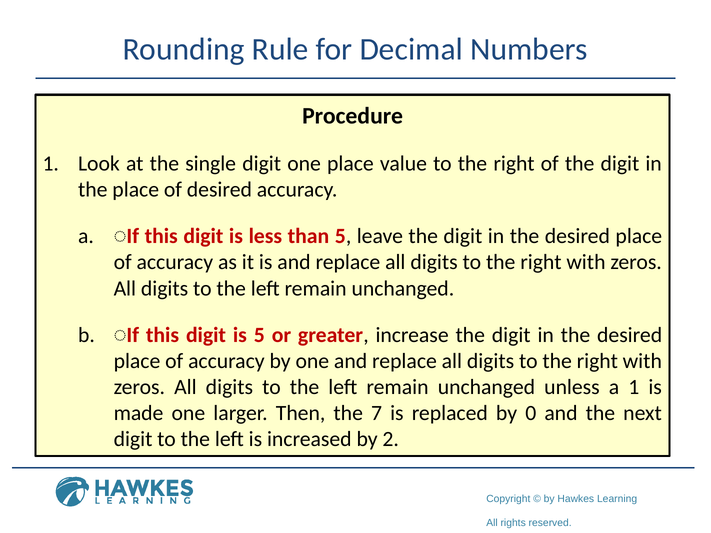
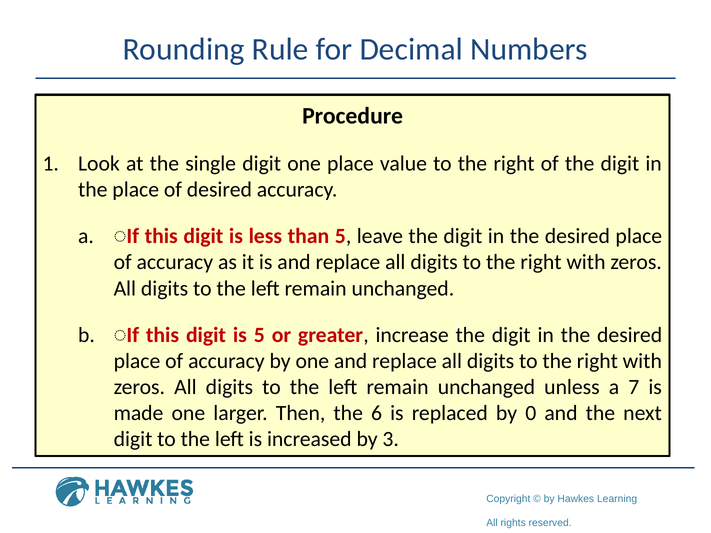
a 1: 1 -> 7
7: 7 -> 6
2: 2 -> 3
